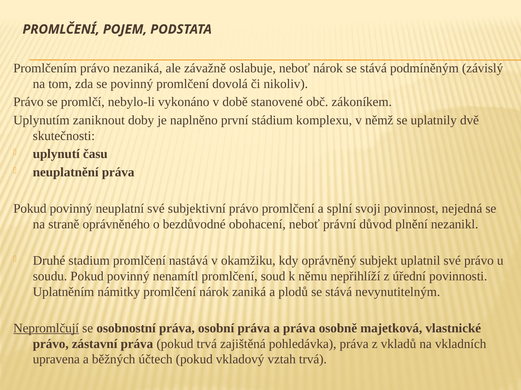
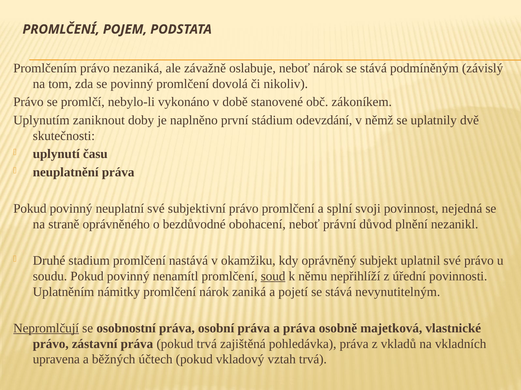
komplexu: komplexu -> odevzdání
soud underline: none -> present
plodů: plodů -> pojetí
